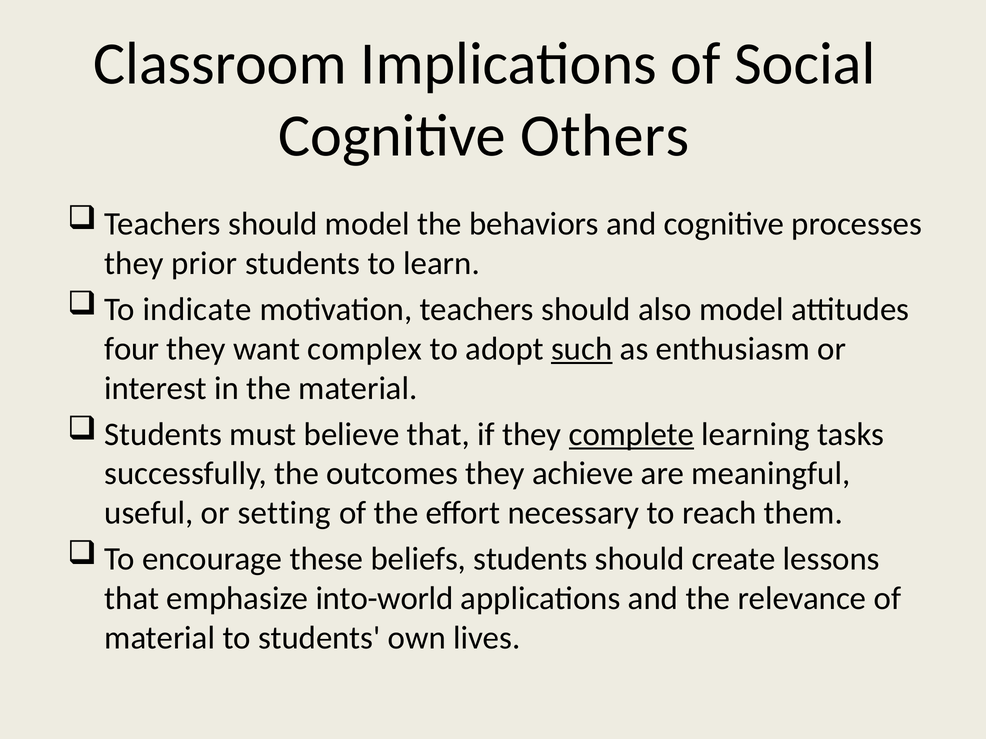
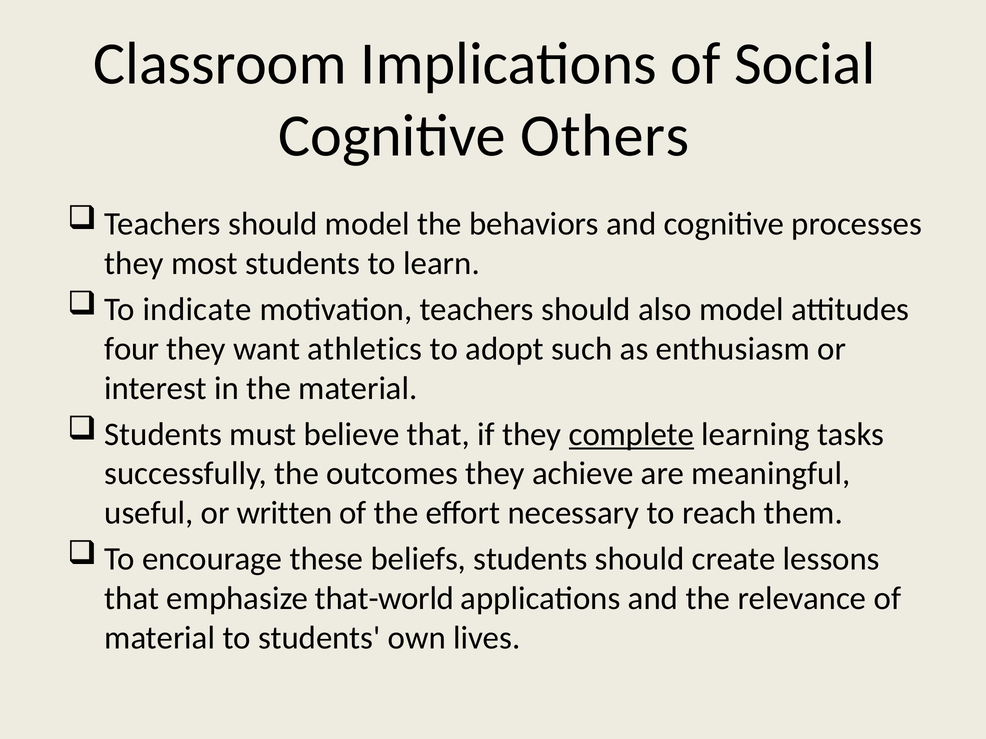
prior: prior -> most
complex: complex -> athletics
such underline: present -> none
setting: setting -> written
into-world: into-world -> that-world
